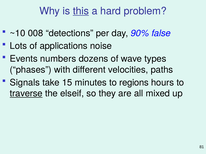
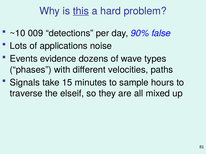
008: 008 -> 009
numbers: numbers -> evidence
regions: regions -> sample
traverse underline: present -> none
